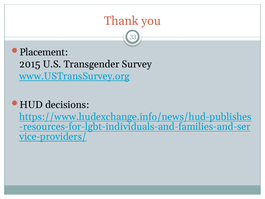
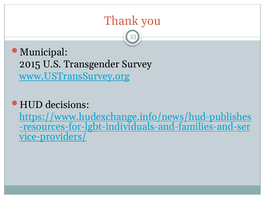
Placement: Placement -> Municipal
